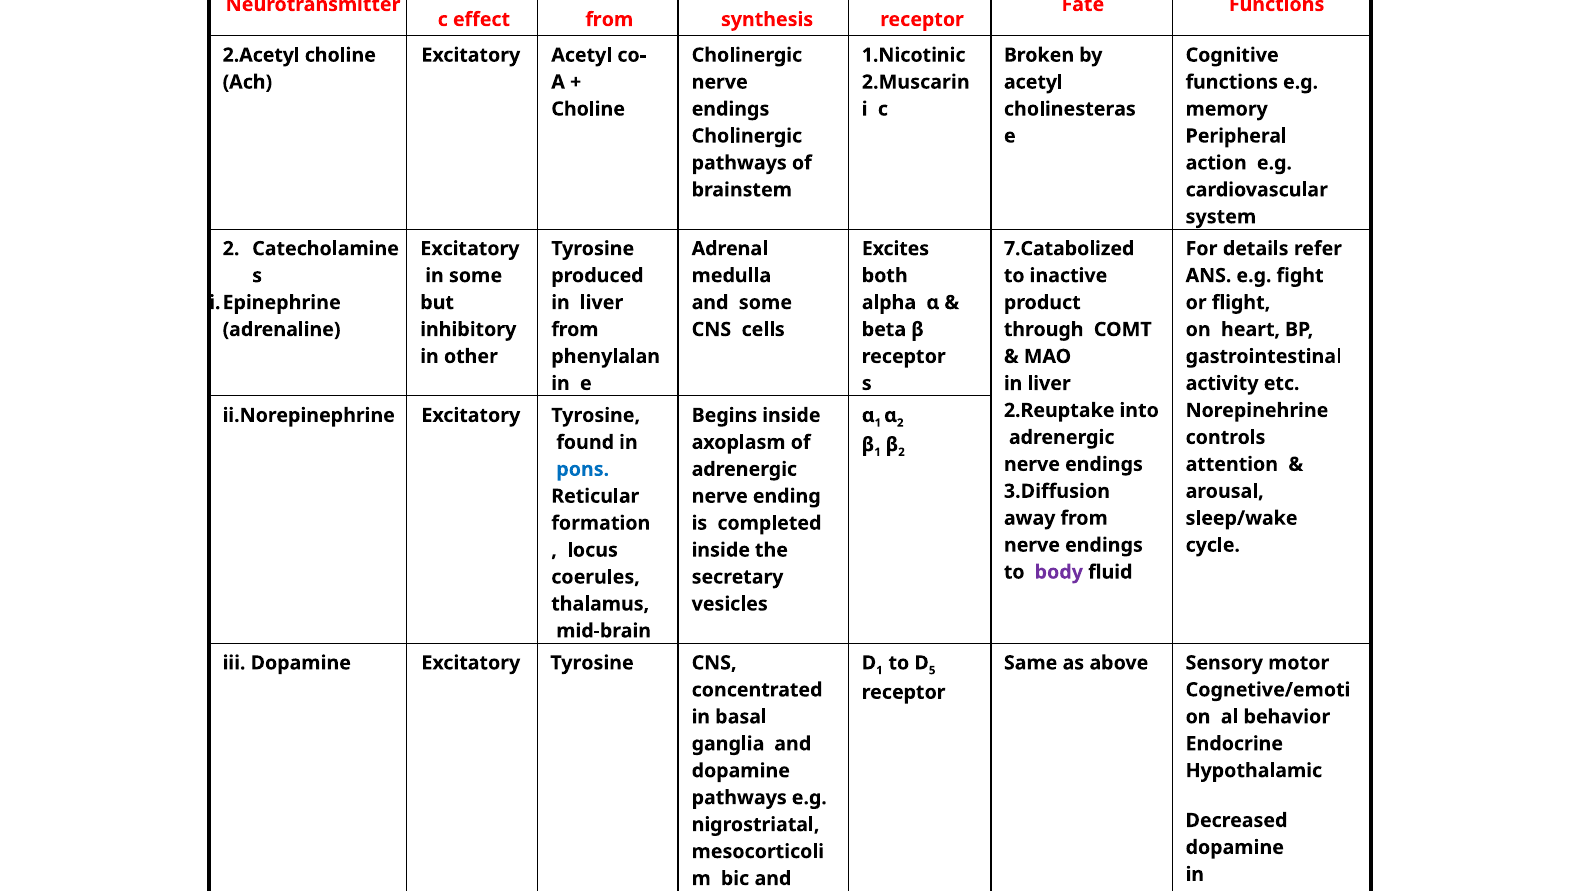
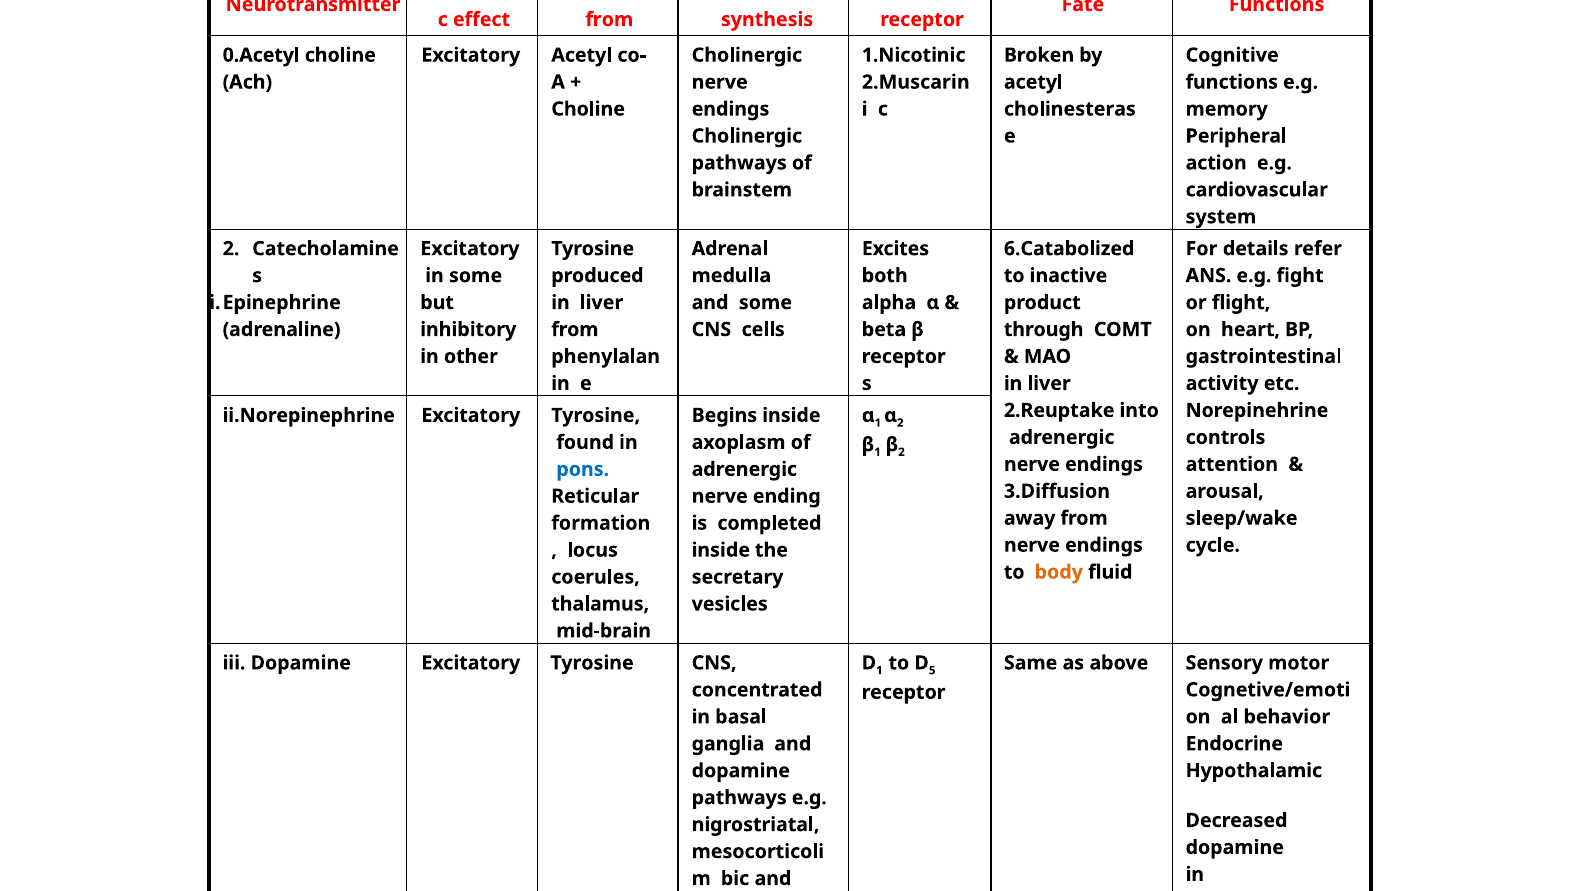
2.Acetyl: 2.Acetyl -> 0.Acetyl
7.Catabolized: 7.Catabolized -> 6.Catabolized
body colour: purple -> orange
